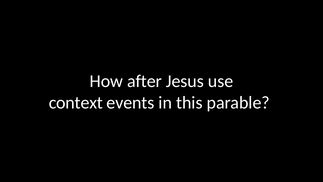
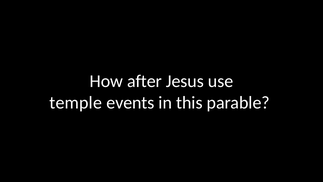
context: context -> temple
